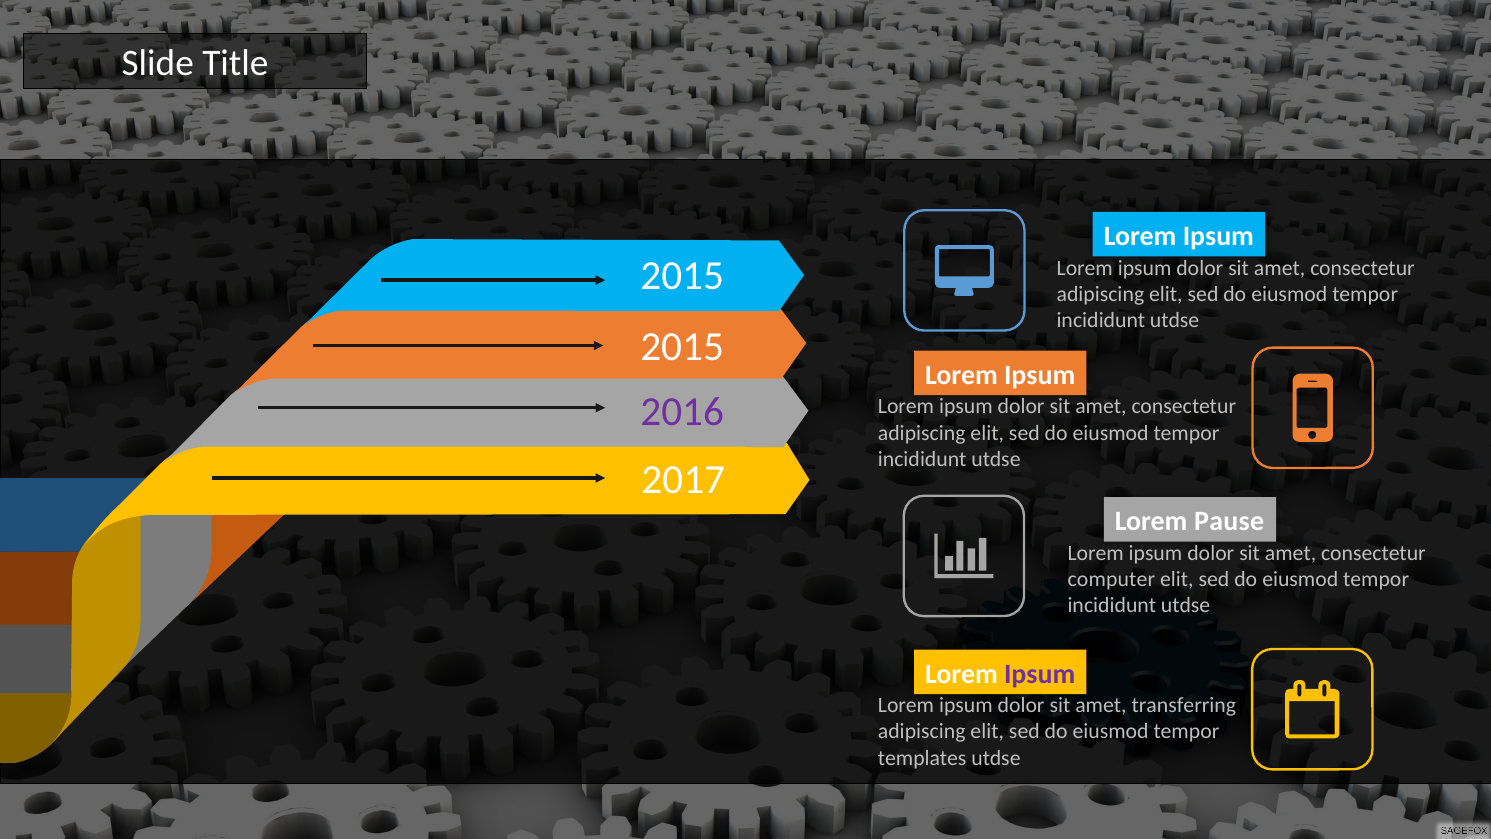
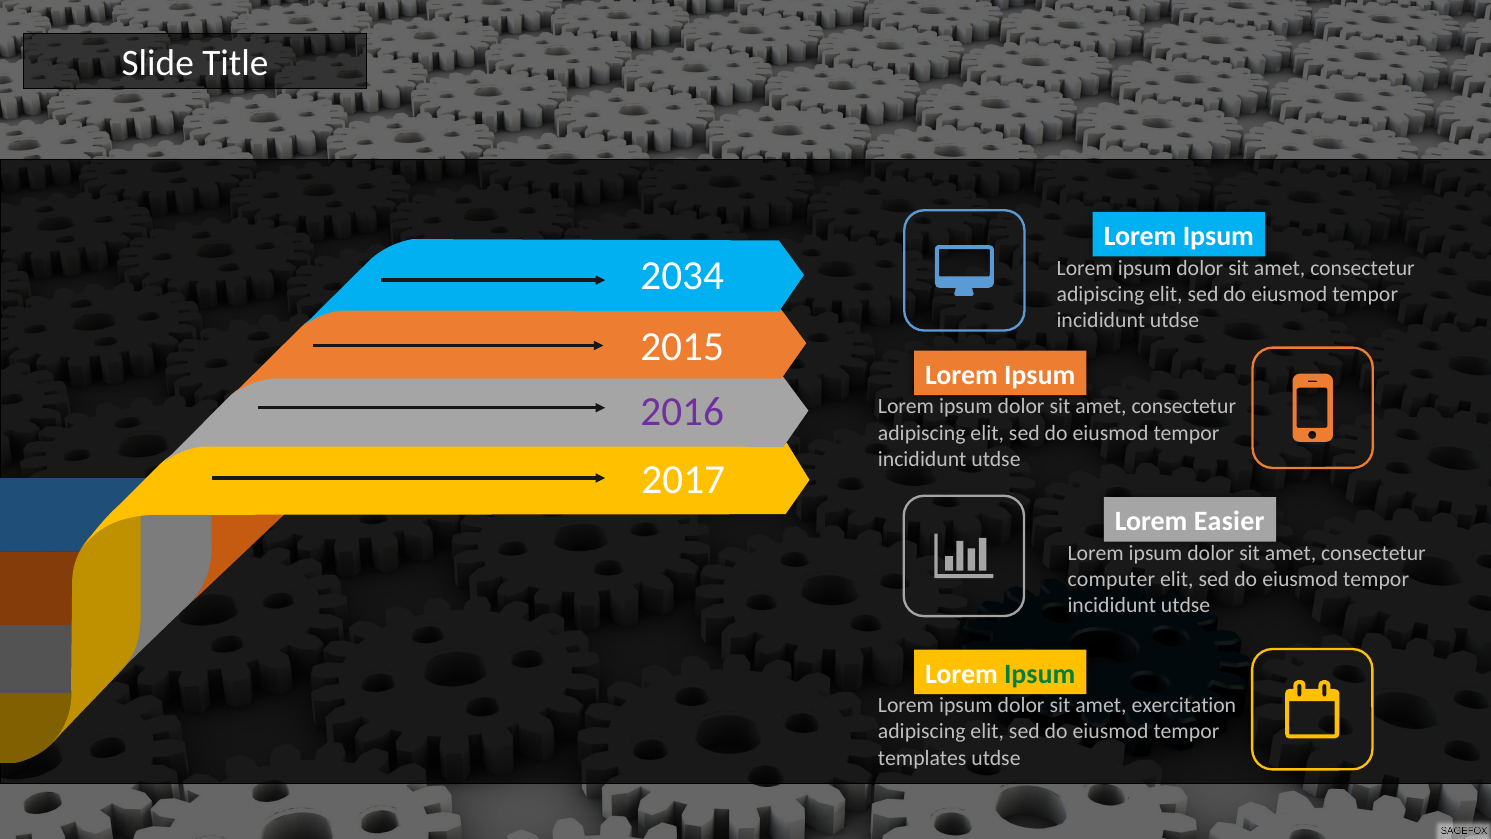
2015 at (682, 276): 2015 -> 2034
Pause: Pause -> Easier
Ipsum at (1040, 674) colour: purple -> green
transferring: transferring -> exercitation
